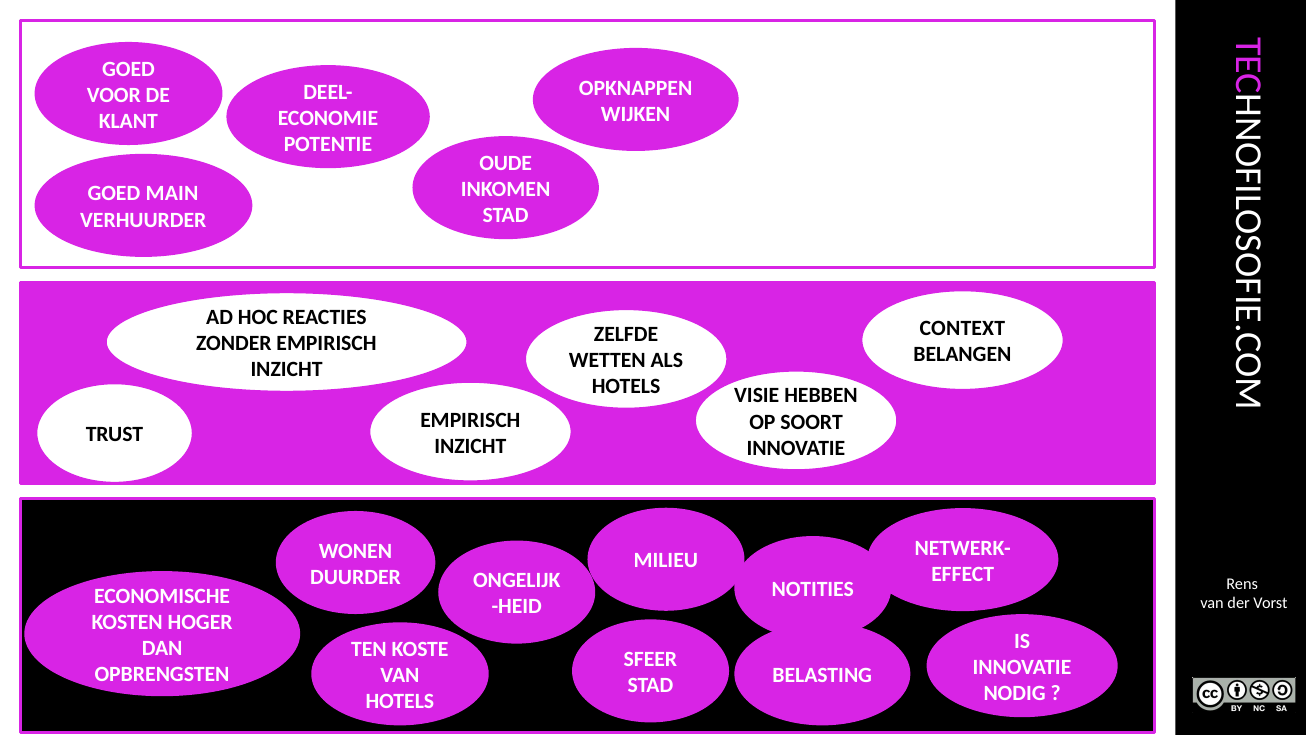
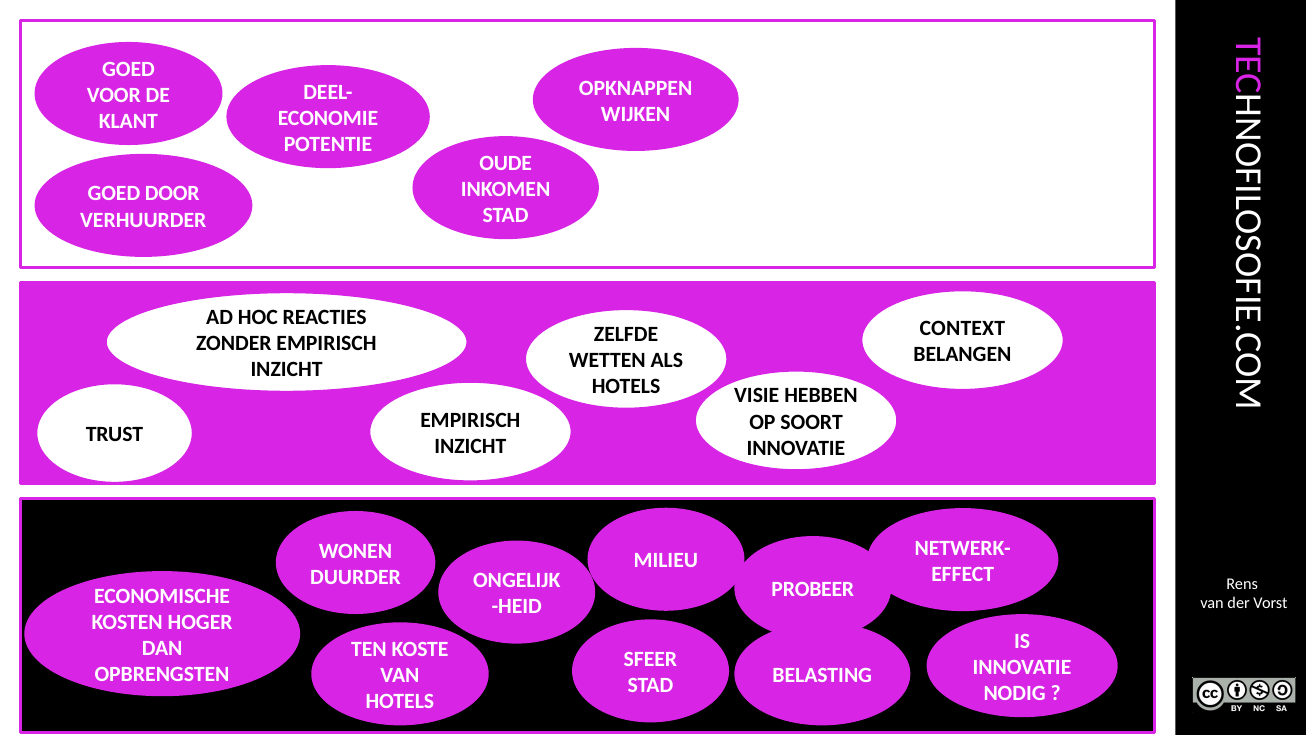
MAIN: MAIN -> DOOR
NOTITIES: NOTITIES -> PROBEER
